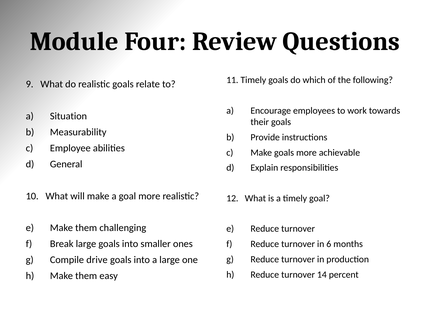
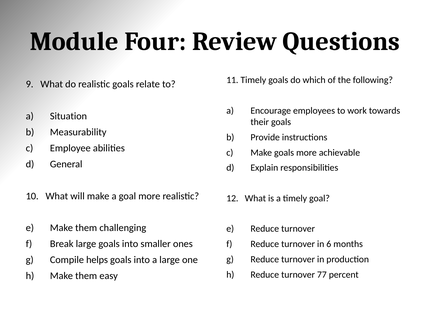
drive: drive -> helps
14: 14 -> 77
